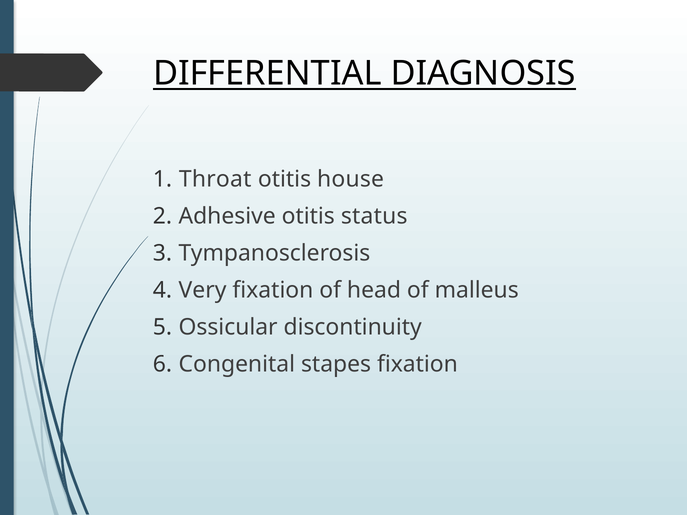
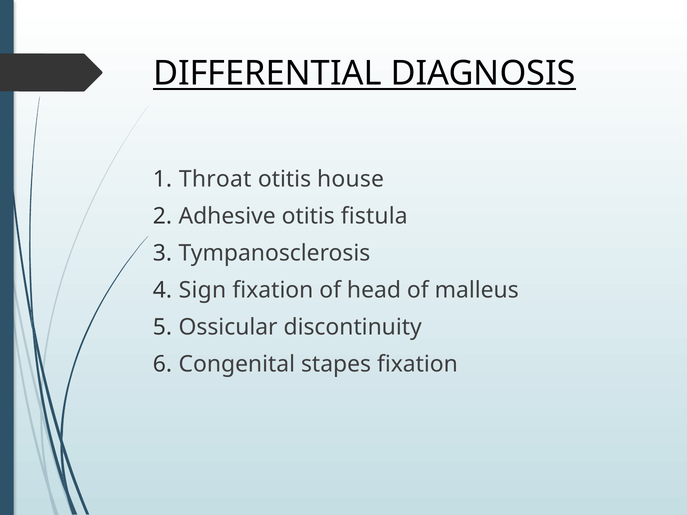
status: status -> fistula
Very: Very -> Sign
